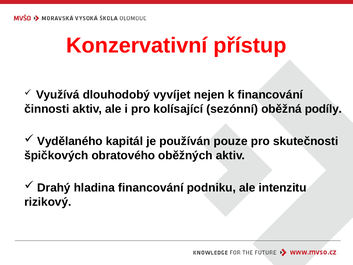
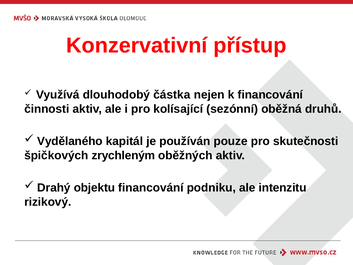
vyvíjet: vyvíjet -> částka
podíly: podíly -> druhů
obratového: obratového -> zrychleným
hladina: hladina -> objektu
